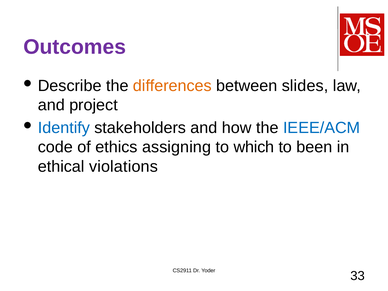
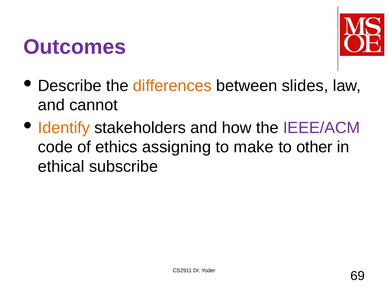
project: project -> cannot
Identify colour: blue -> orange
IEEE/ACM colour: blue -> purple
which: which -> make
been: been -> other
violations: violations -> subscribe
33: 33 -> 69
